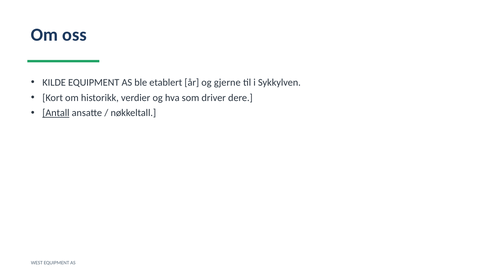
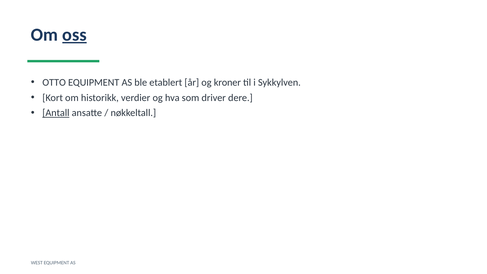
oss underline: none -> present
KILDE: KILDE -> OTTO
gjerne: gjerne -> kroner
